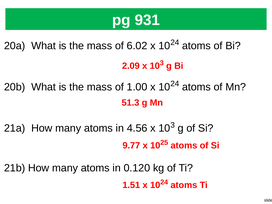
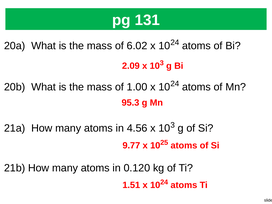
931: 931 -> 131
51.3: 51.3 -> 95.3
